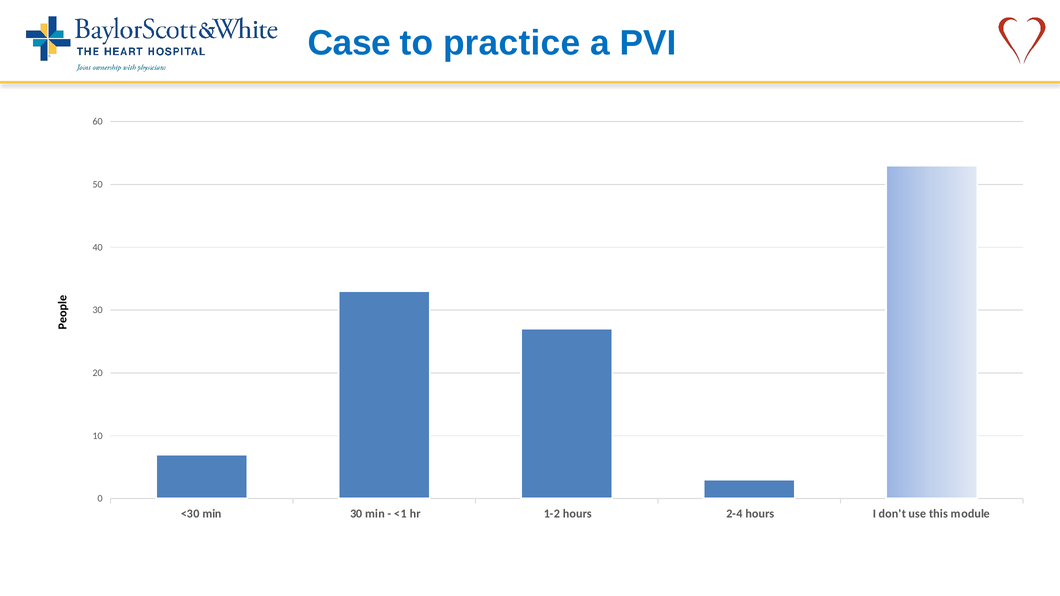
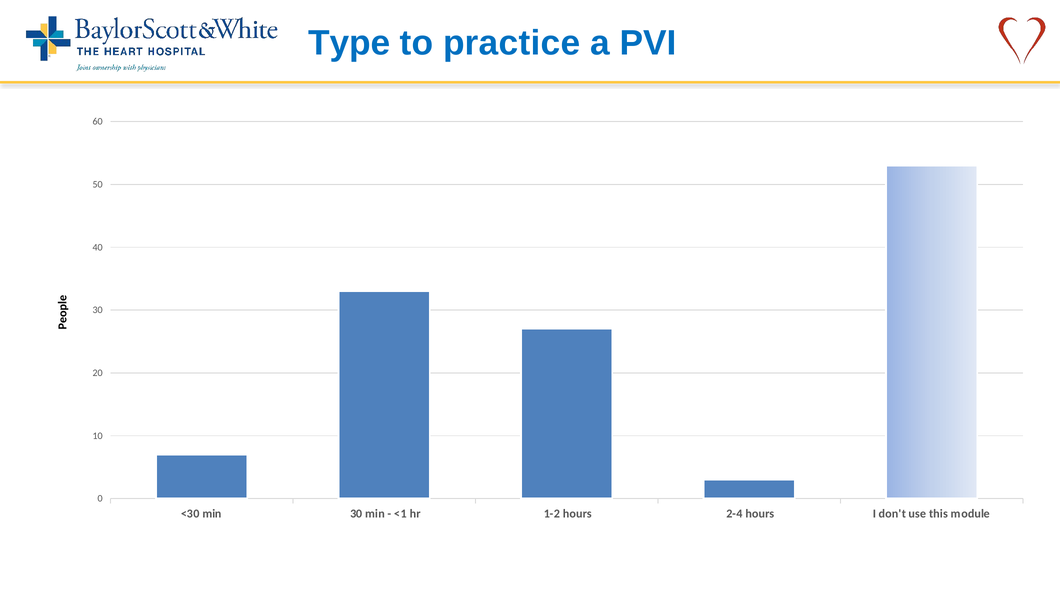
Case: Case -> Type
